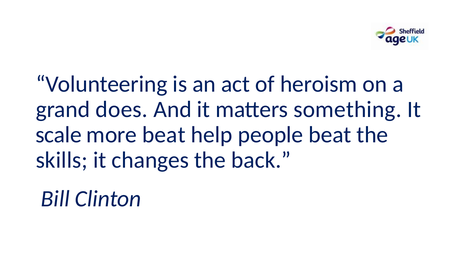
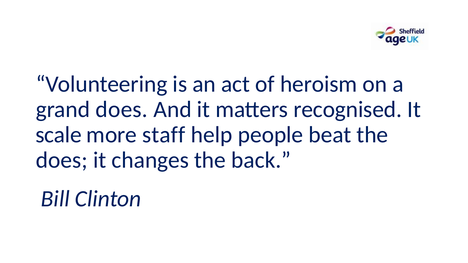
something: something -> recognised
more beat: beat -> staff
skills at (62, 160): skills -> does
